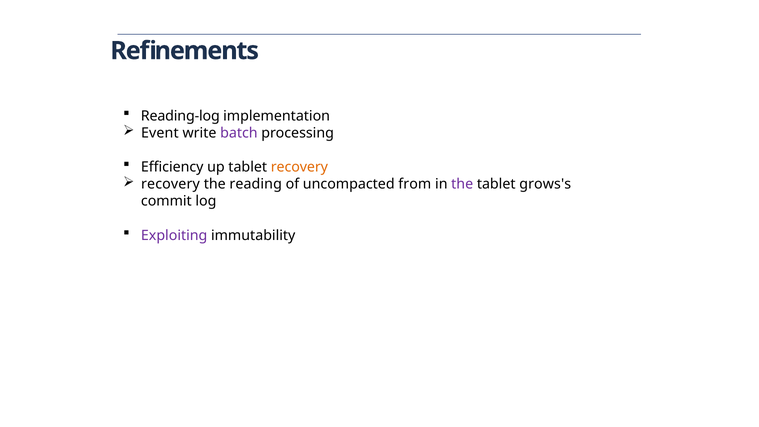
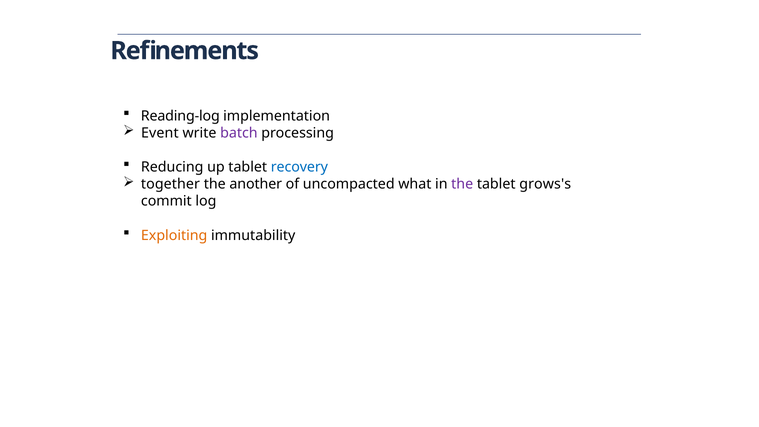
Efficiency: Efficiency -> Reducing
recovery at (299, 167) colour: orange -> blue
recovery at (170, 184): recovery -> together
reading: reading -> another
from: from -> what
Exploiting colour: purple -> orange
